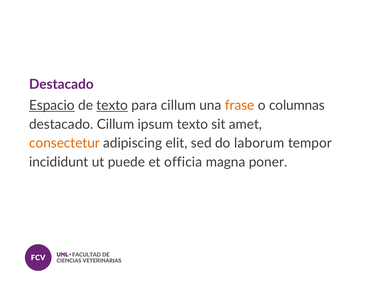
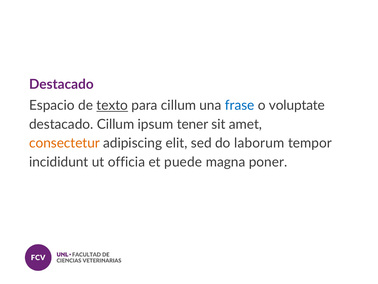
Espacio underline: present -> none
frase colour: orange -> blue
columnas: columnas -> voluptate
ipsum texto: texto -> tener
puede: puede -> officia
officia: officia -> puede
